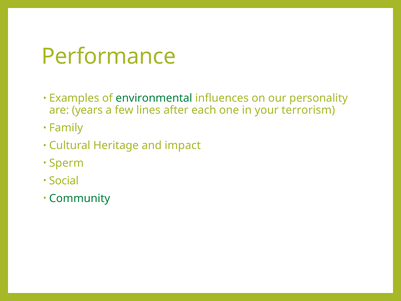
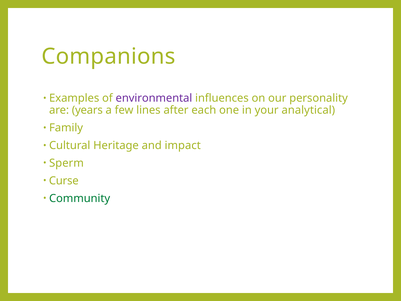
Performance: Performance -> Companions
environmental colour: green -> purple
terrorism: terrorism -> analytical
Social: Social -> Curse
